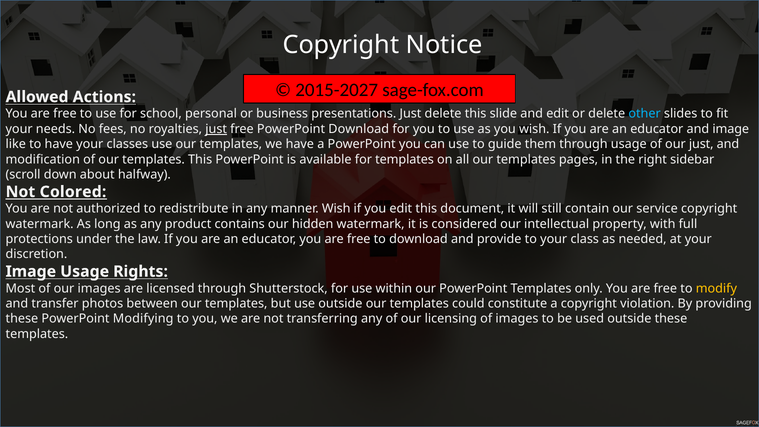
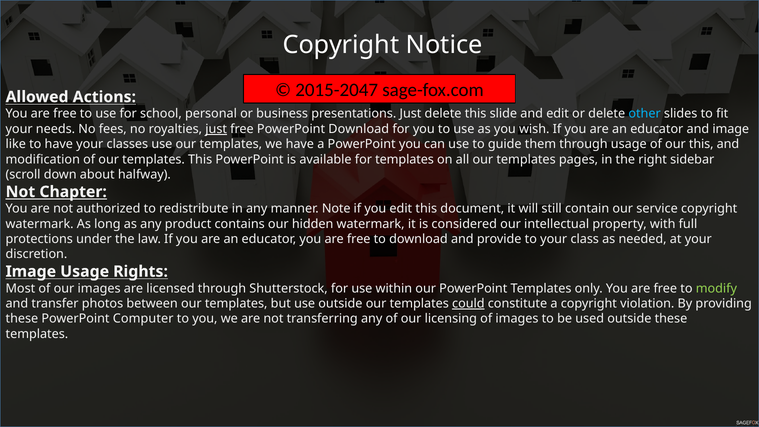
2015-2027: 2015-2027 -> 2015-2047
our just: just -> this
Colored: Colored -> Chapter
manner Wish: Wish -> Note
modify colour: yellow -> light green
could underline: none -> present
Modifying: Modifying -> Computer
